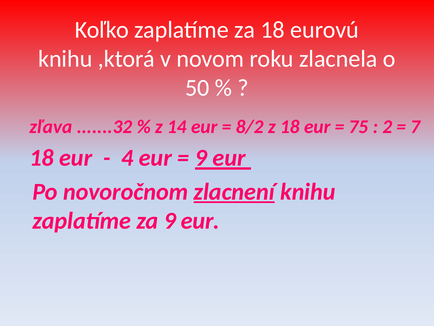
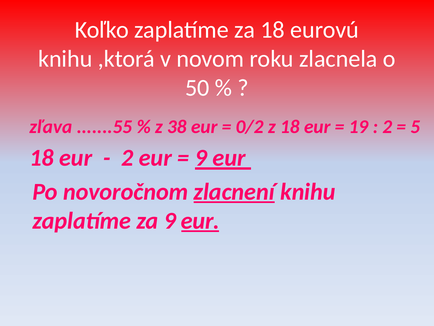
.......32: .......32 -> .......55
14: 14 -> 38
8/2: 8/2 -> 0/2
75: 75 -> 19
7: 7 -> 5
4 at (127, 158): 4 -> 2
eur at (200, 220) underline: none -> present
